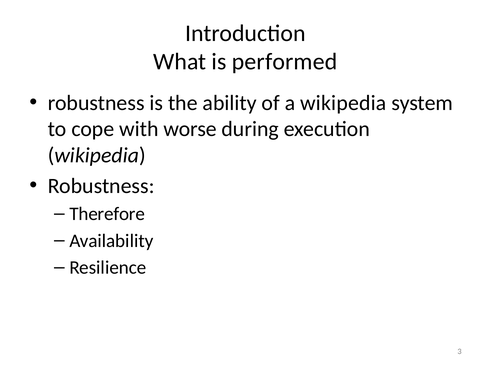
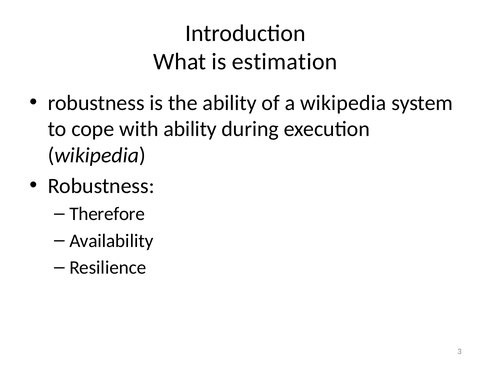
performed: performed -> estimation
with worse: worse -> ability
